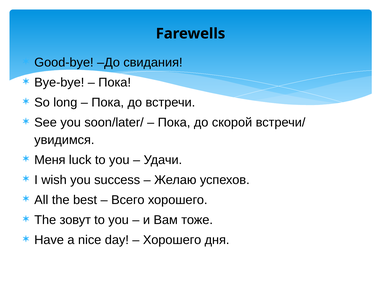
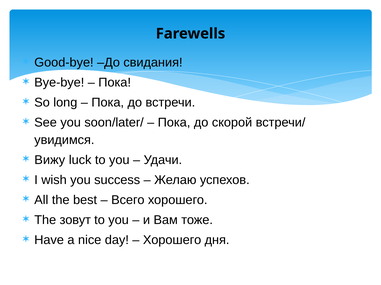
Меня: Меня -> Вижу
